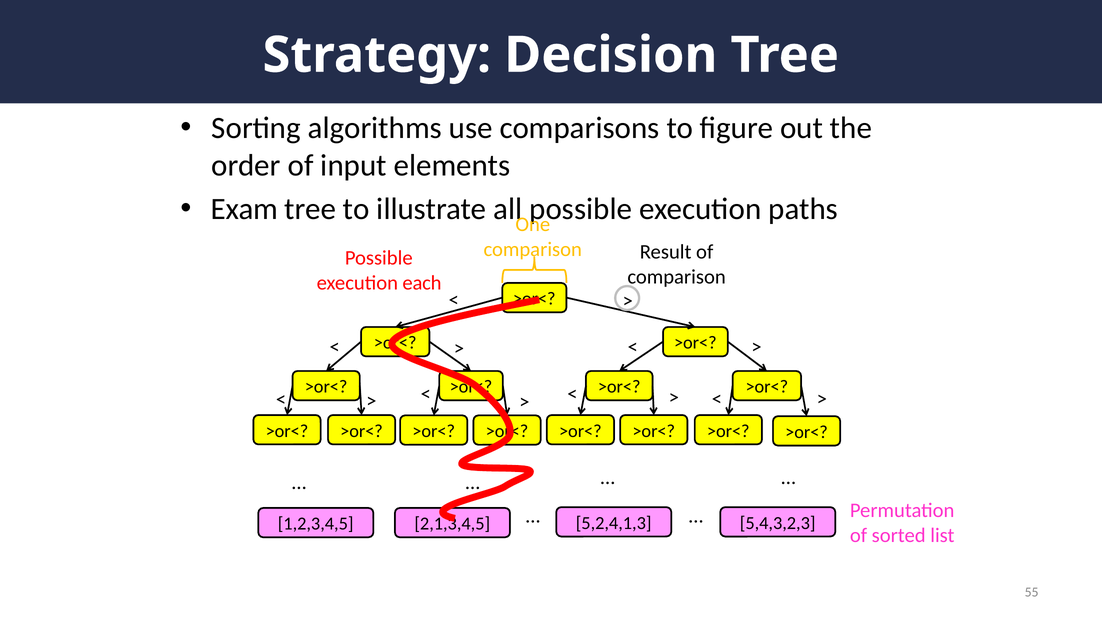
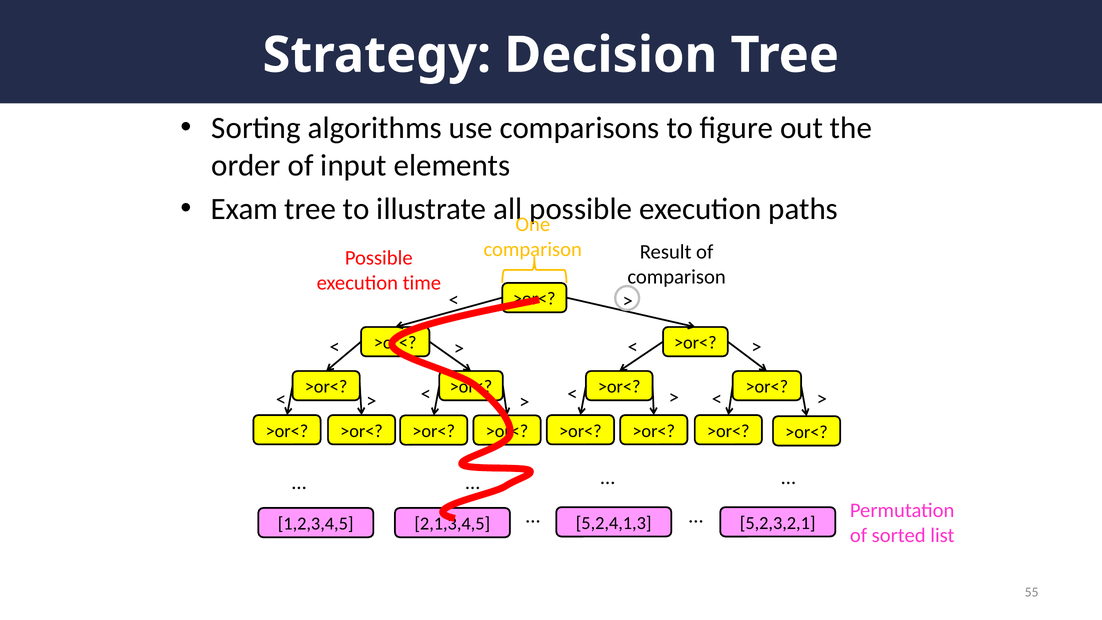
each: each -> time
5,4,3,2,3: 5,4,3,2,3 -> 5,2,3,2,1
